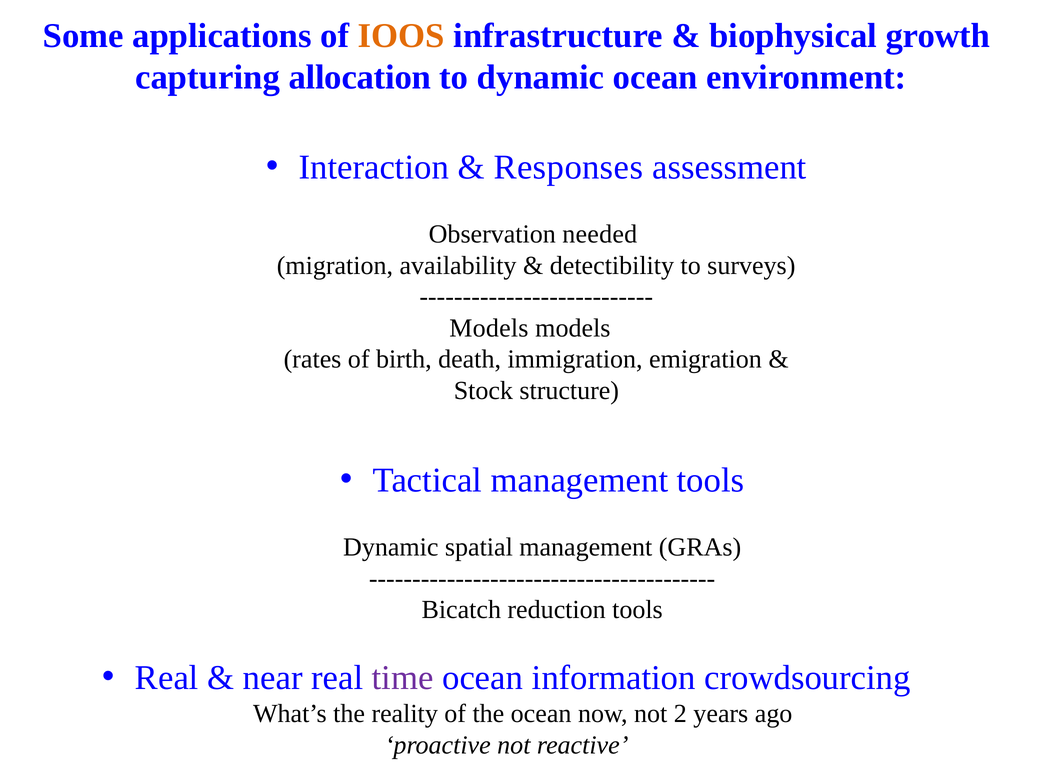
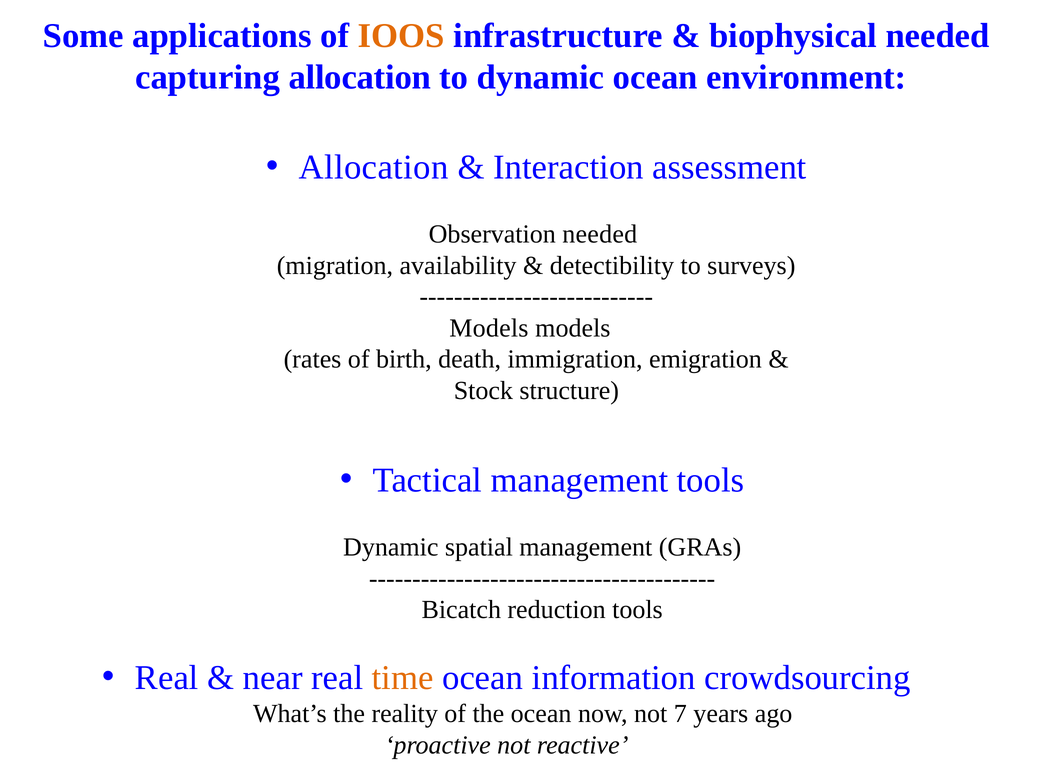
biophysical growth: growth -> needed
Interaction at (374, 167): Interaction -> Allocation
Responses: Responses -> Interaction
time colour: purple -> orange
2: 2 -> 7
